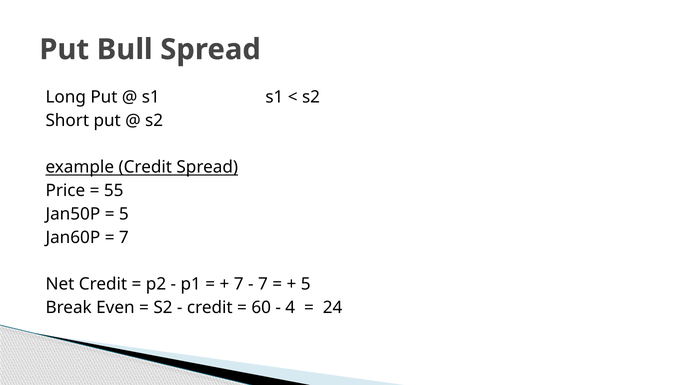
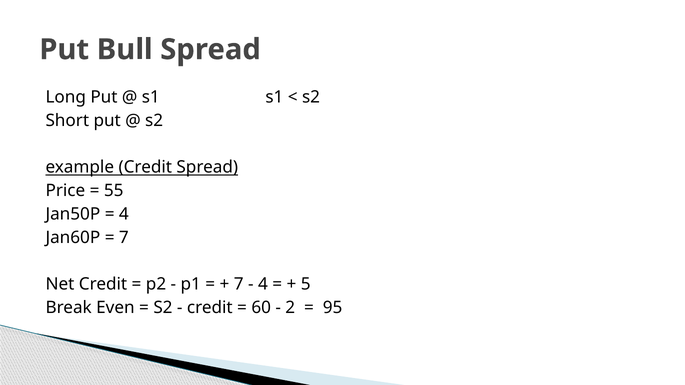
5 at (124, 214): 5 -> 4
7 at (263, 284): 7 -> 4
4: 4 -> 2
24: 24 -> 95
